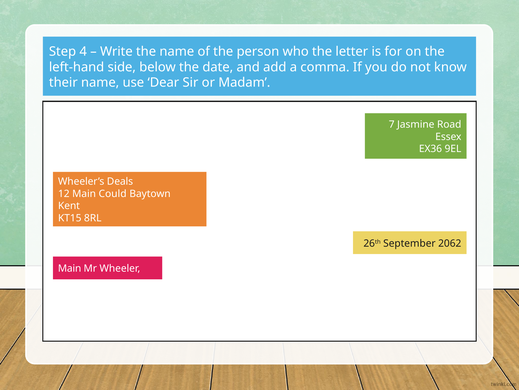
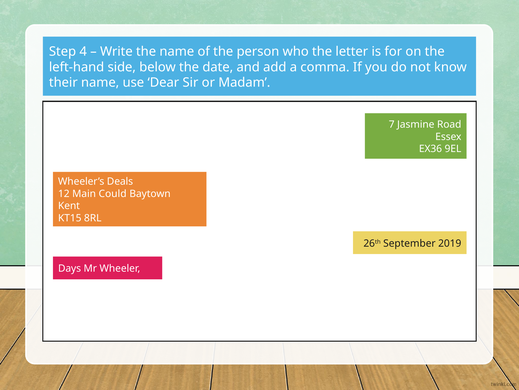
2062: 2062 -> 2019
Main at (70, 268): Main -> Days
